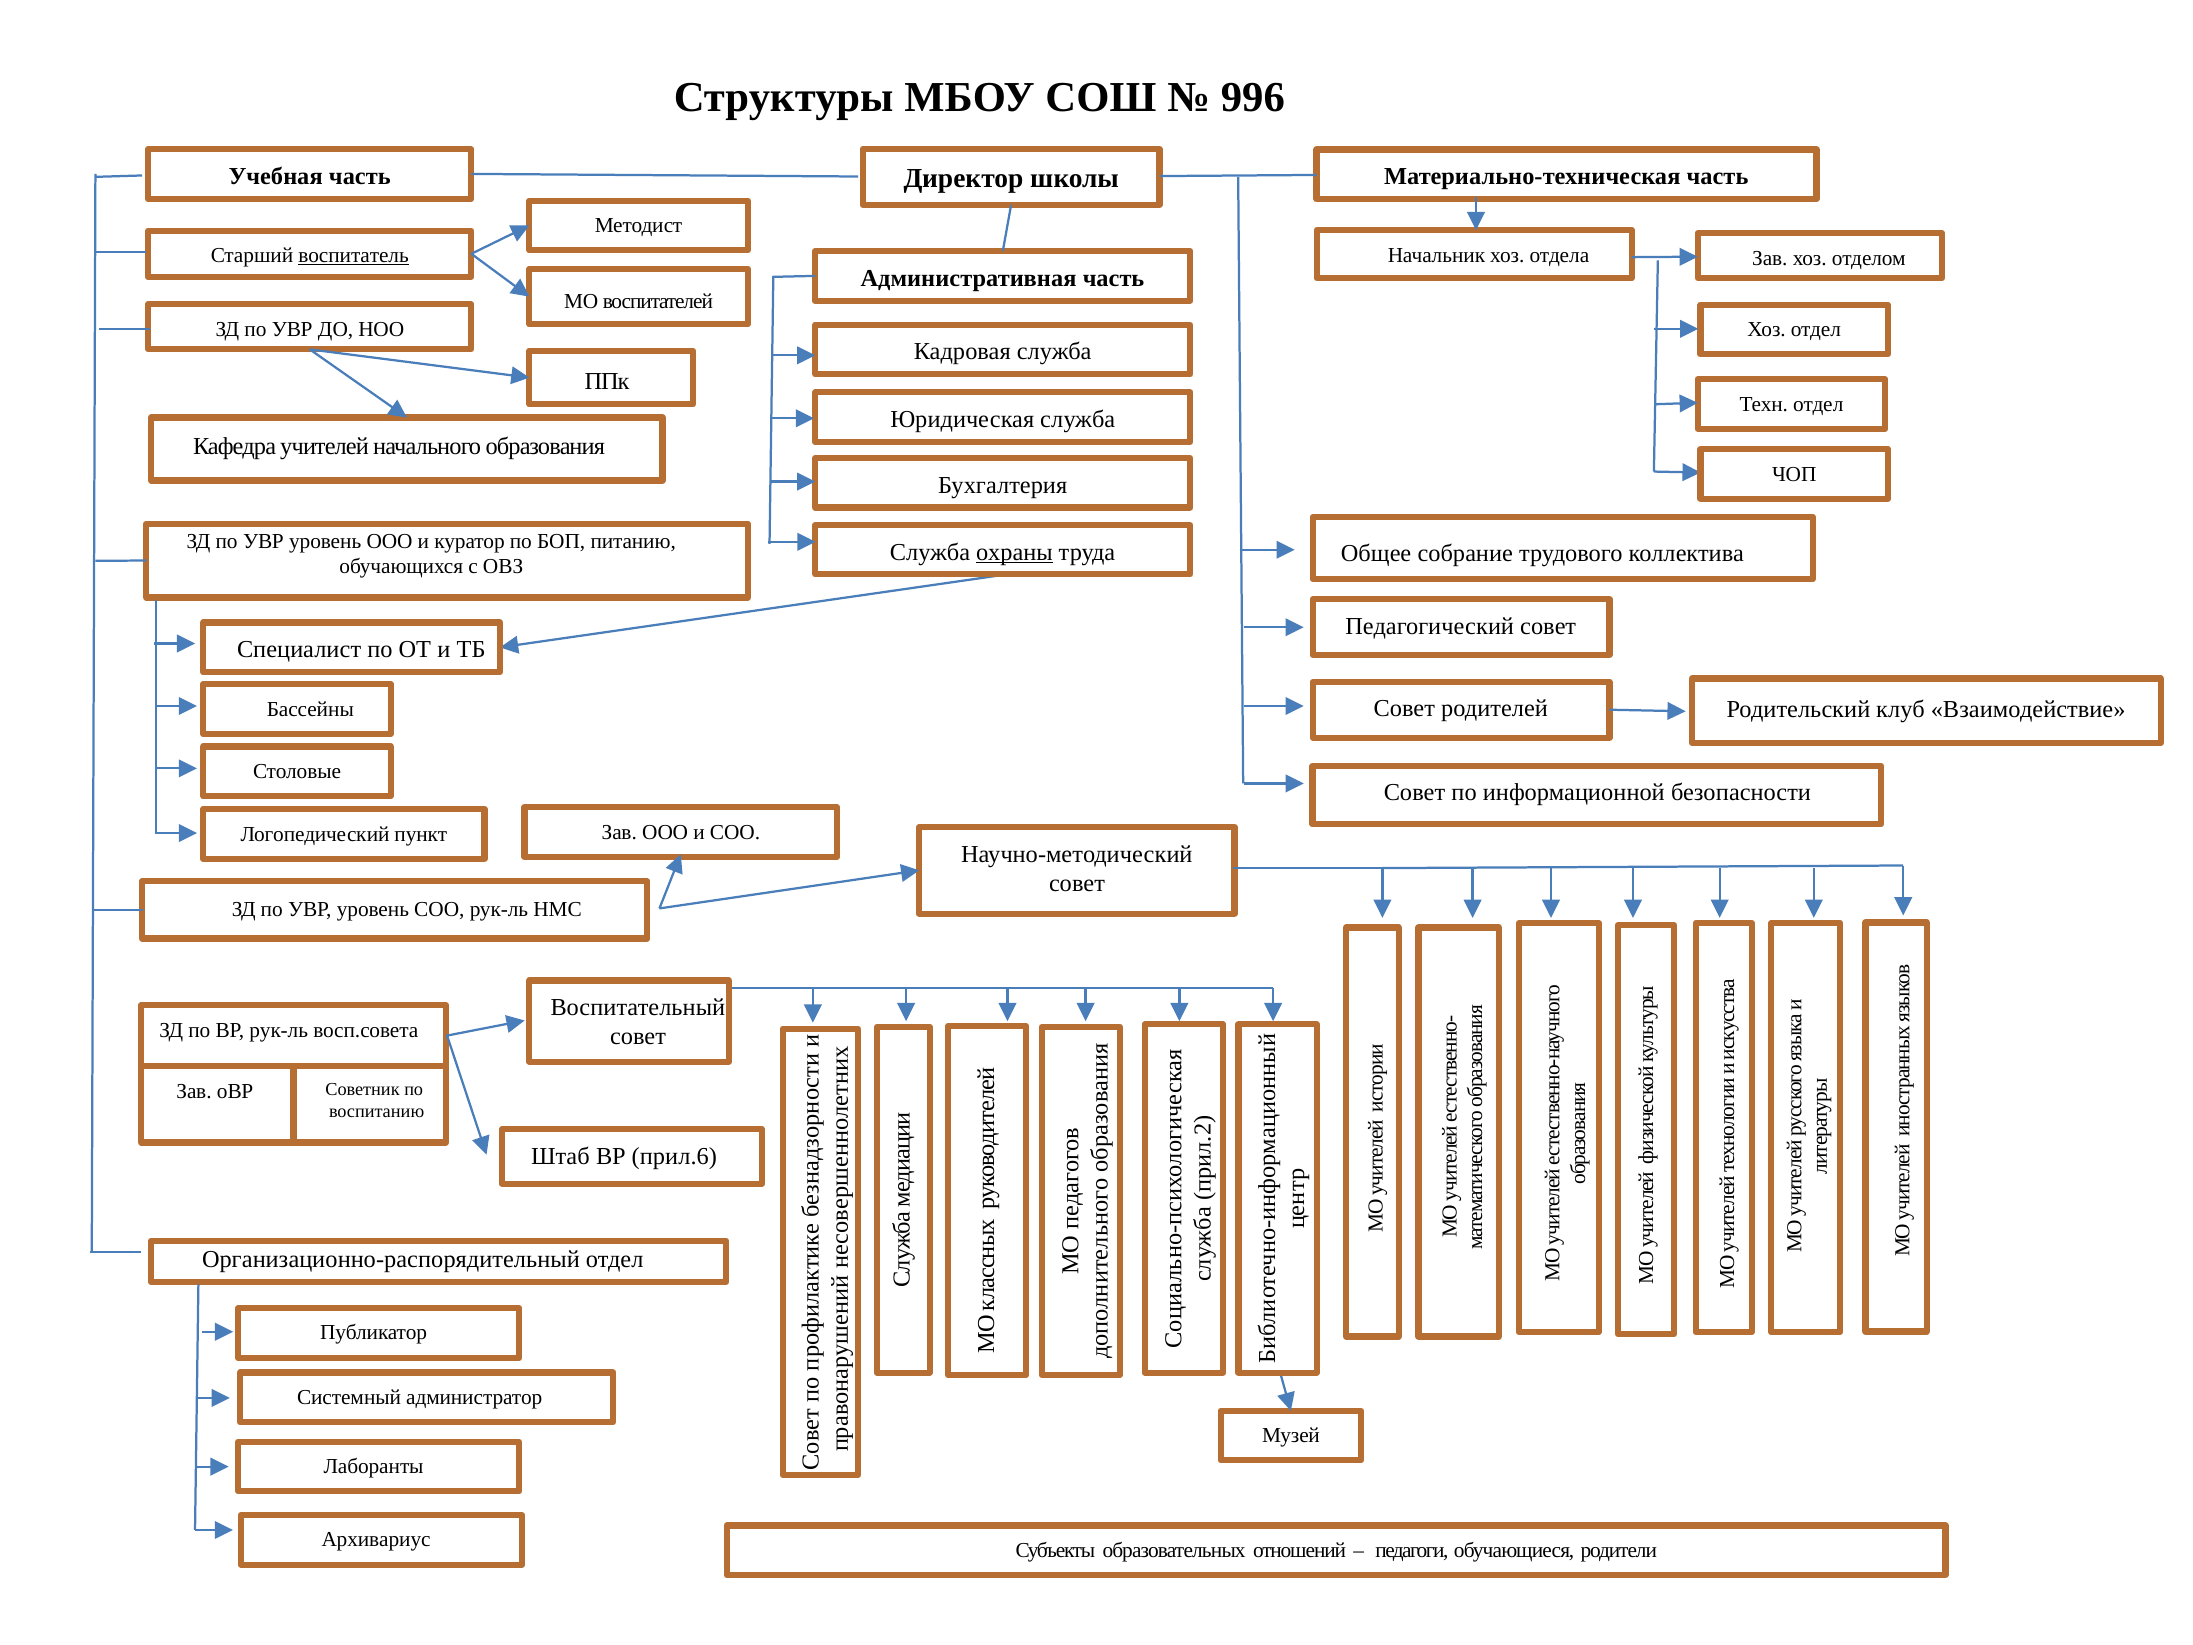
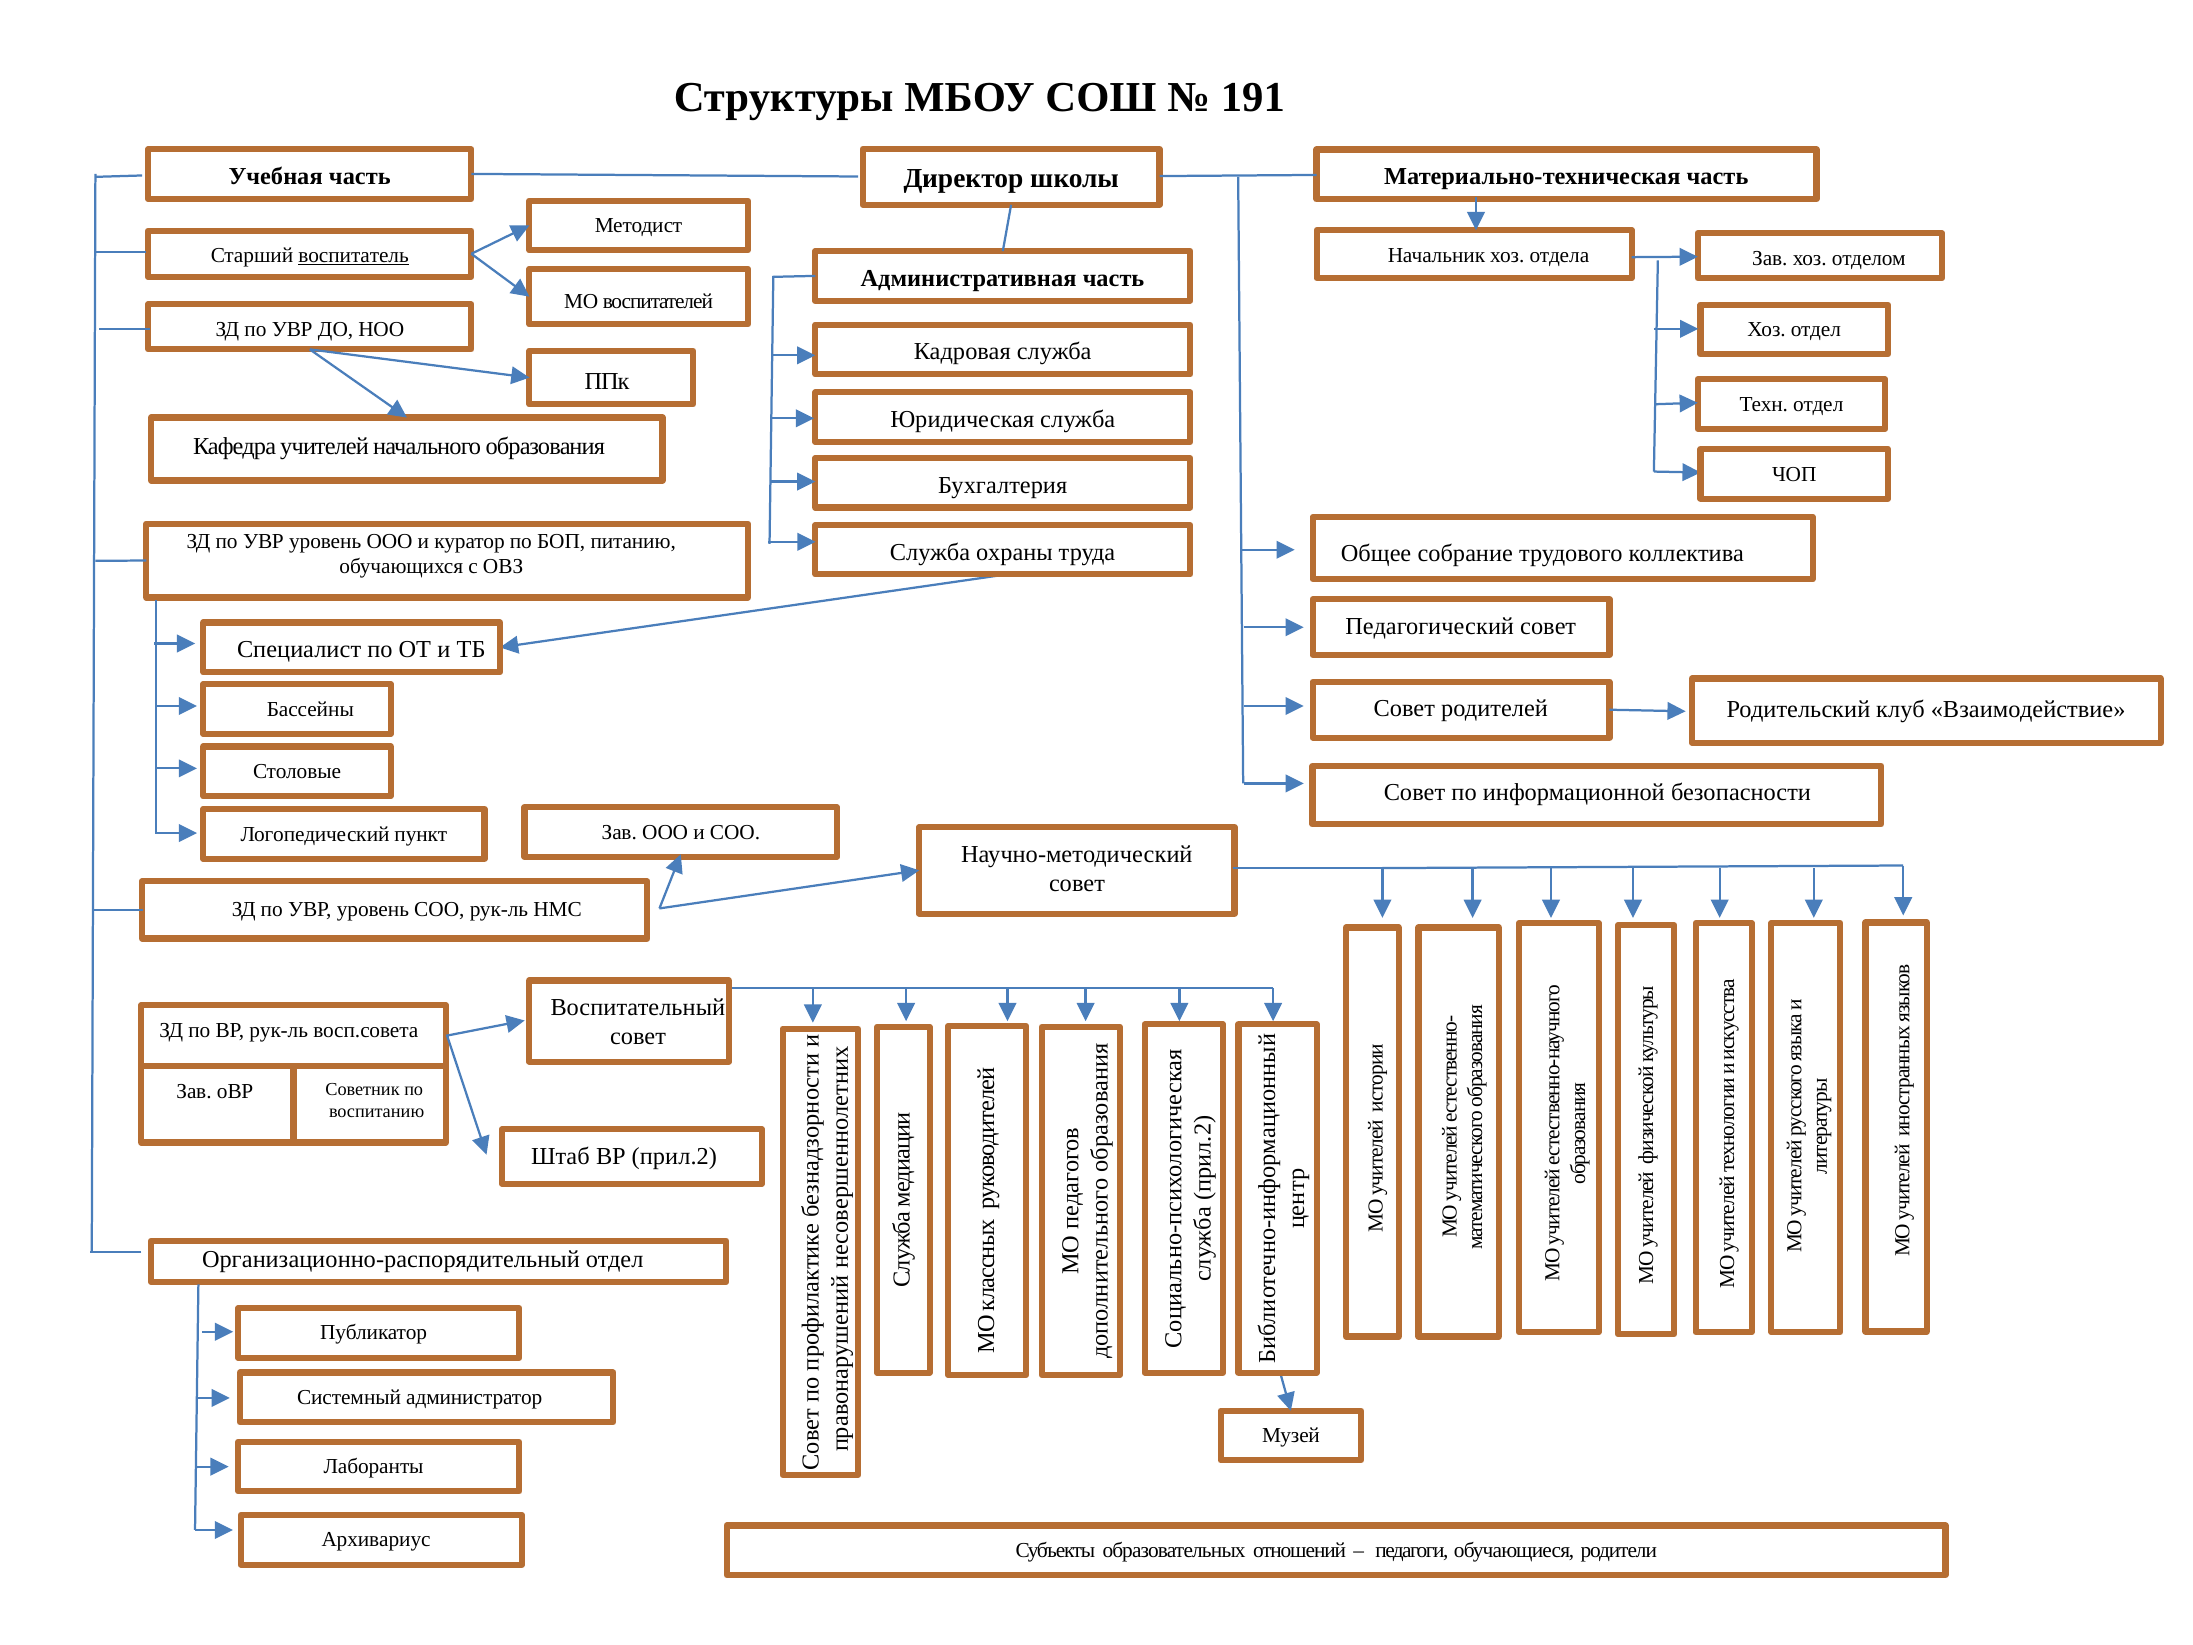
996: 996 -> 191
охраны underline: present -> none
прил.6: прил.6 -> прил.2
